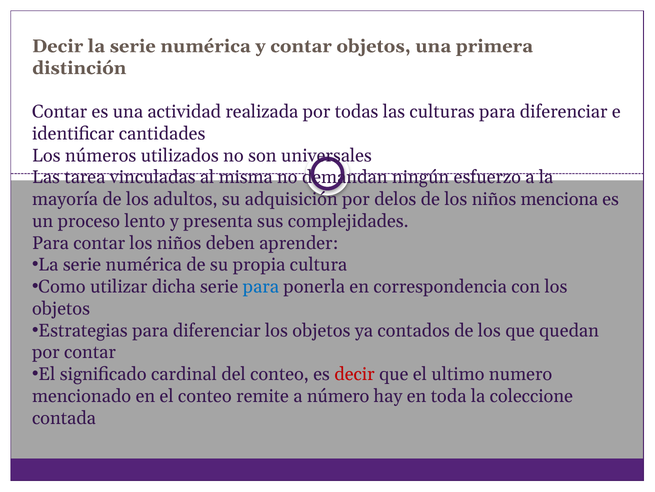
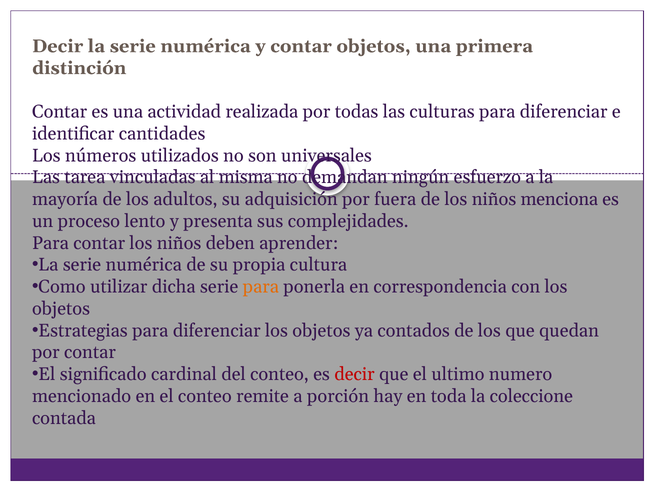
delos: delos -> fuera
para at (261, 286) colour: blue -> orange
número: número -> porción
